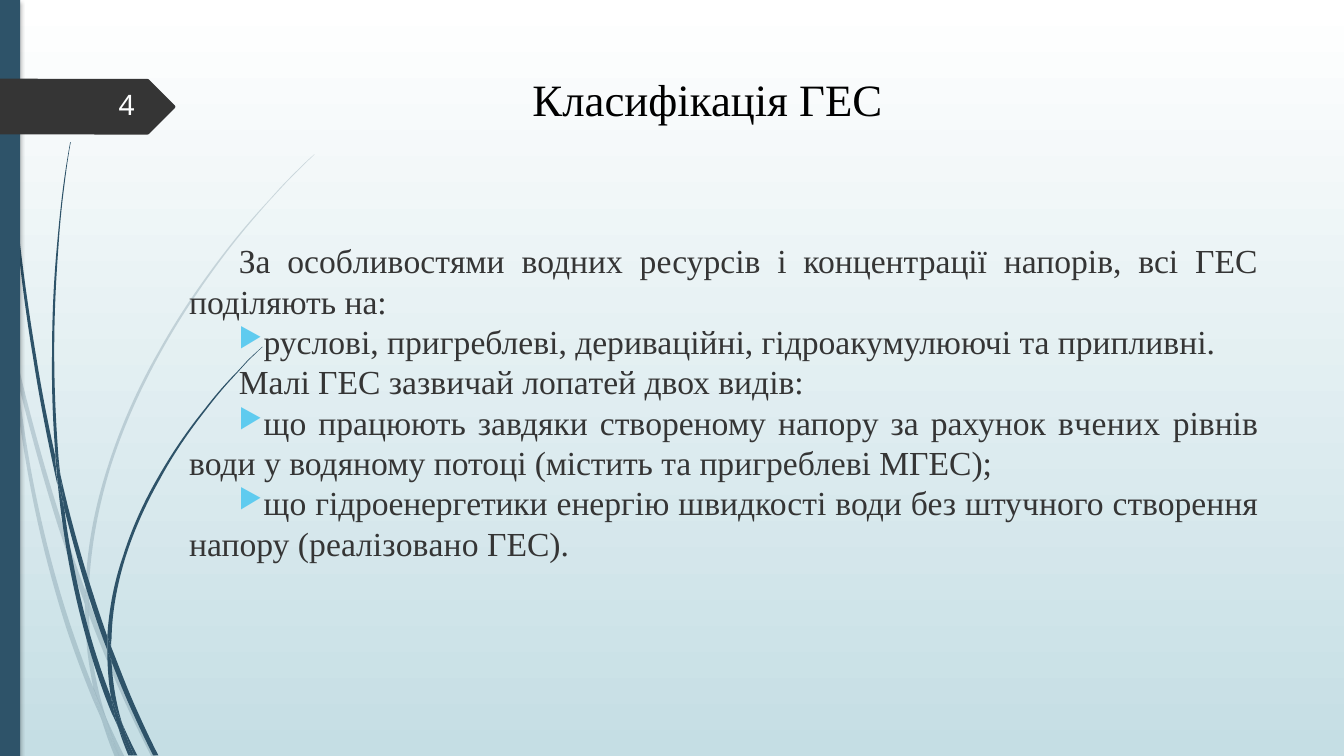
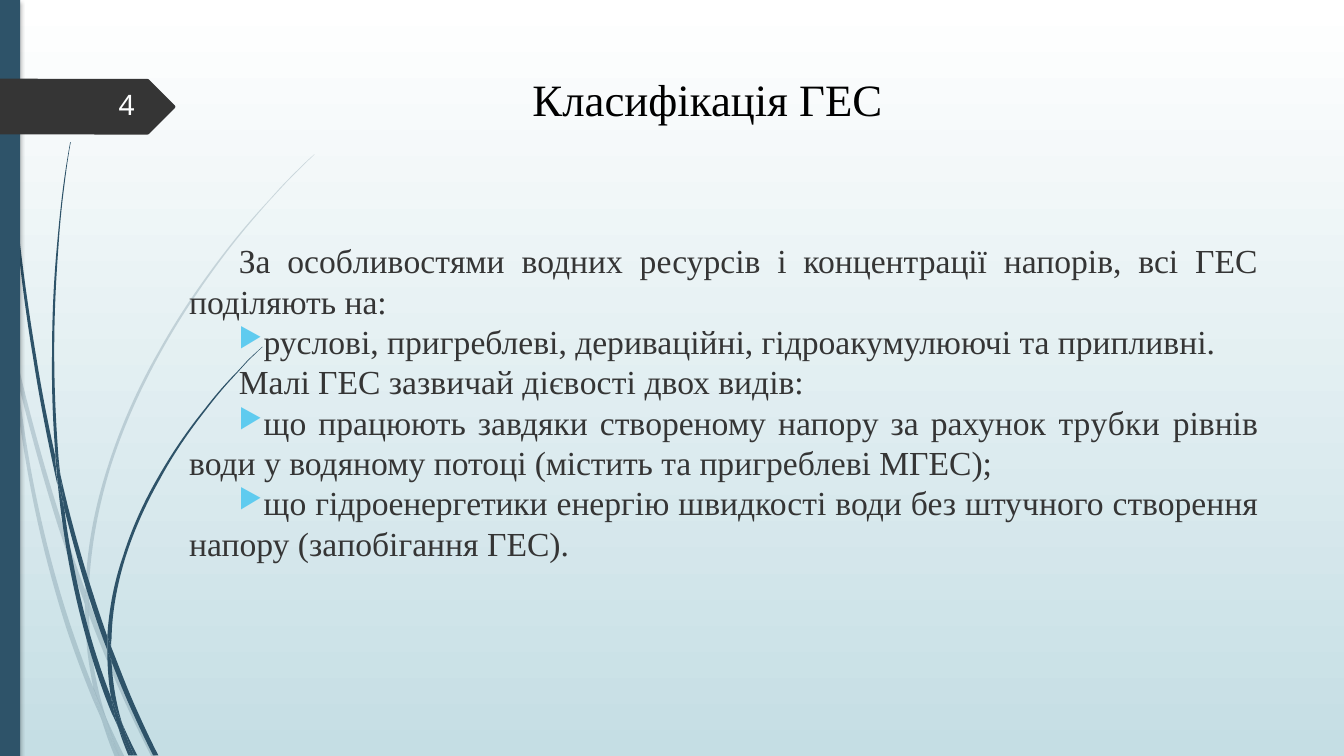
лопатей: лопатей -> дієвості
вчених: вчених -> трубки
реалізовано: реалізовано -> запобігання
